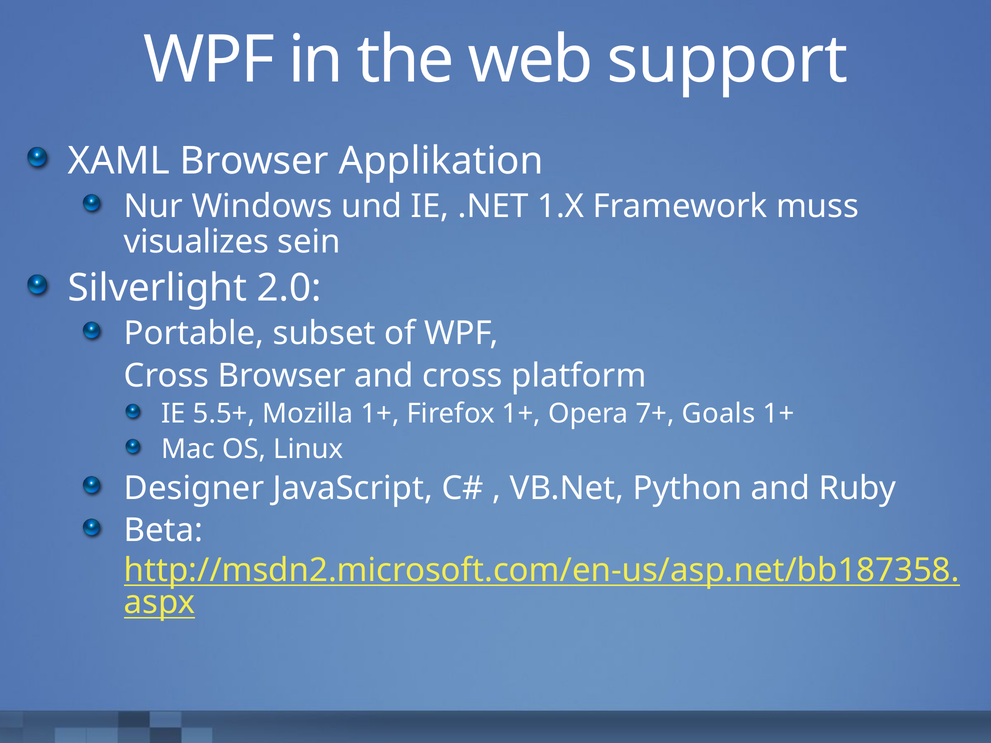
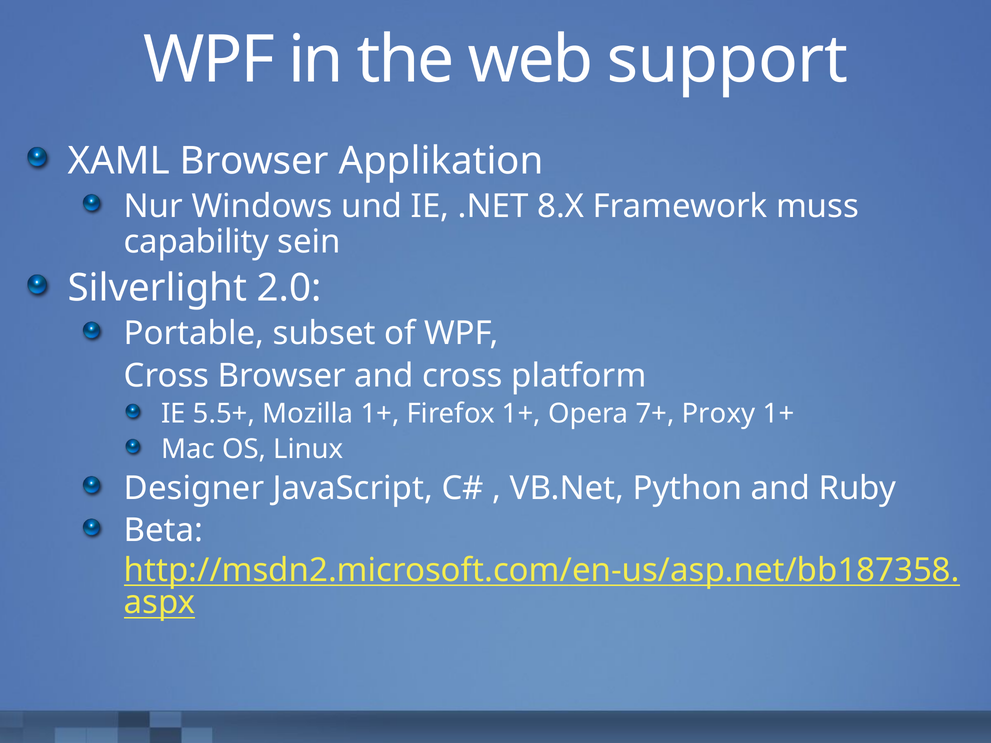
1.X: 1.X -> 8.X
visualizes: visualizes -> capability
Goals: Goals -> Proxy
